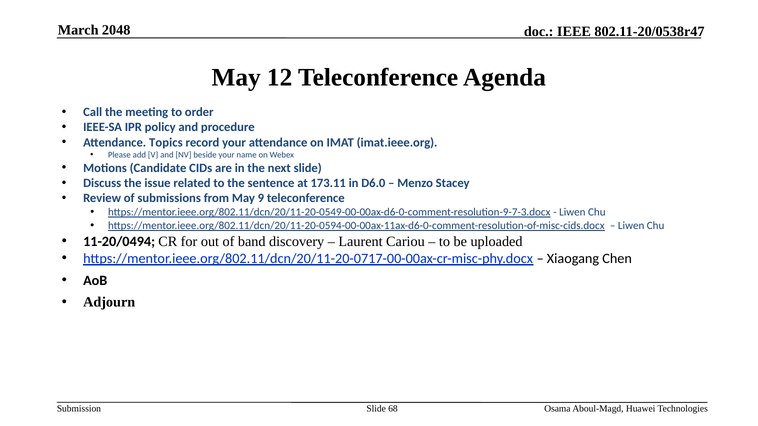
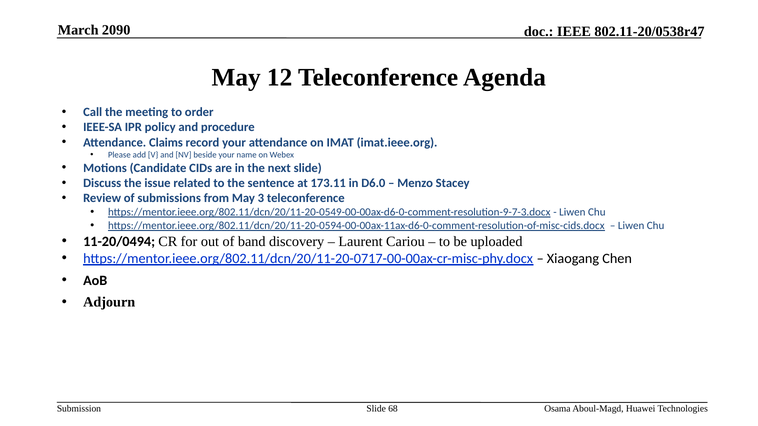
2048: 2048 -> 2090
Topics: Topics -> Claims
9: 9 -> 3
